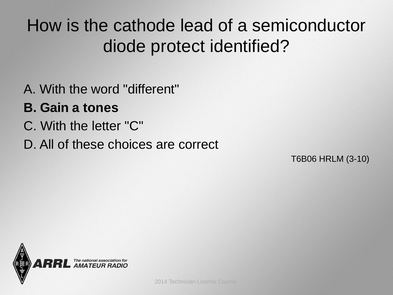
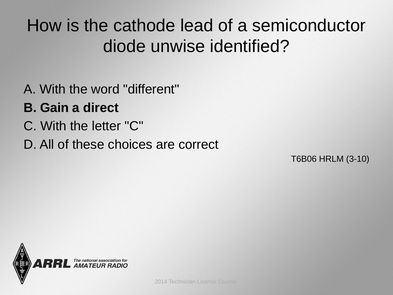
protect: protect -> unwise
tones: tones -> direct
